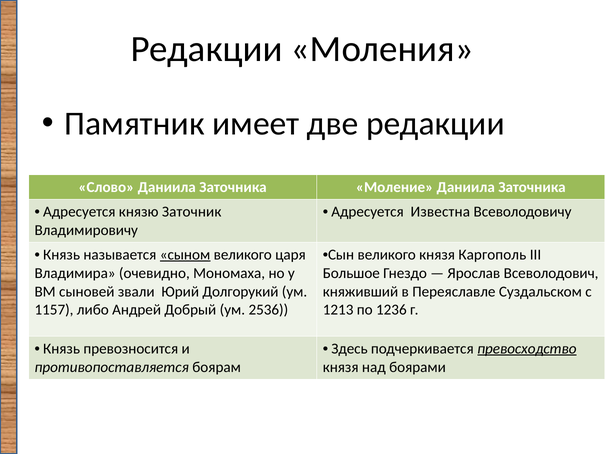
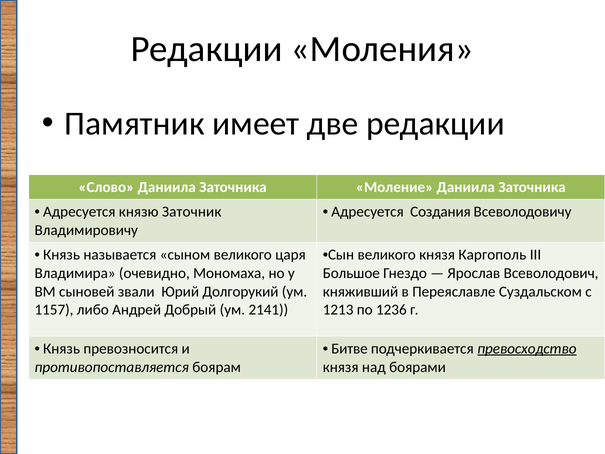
Известна: Известна -> Создания
сыном underline: present -> none
2536: 2536 -> 2141
Здесь: Здесь -> Битве
